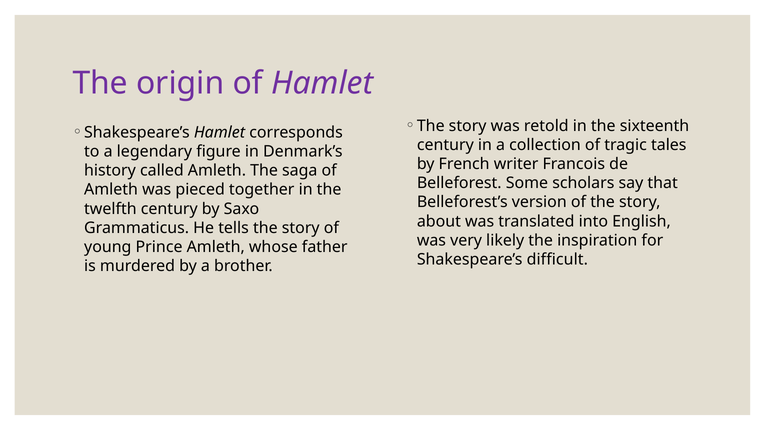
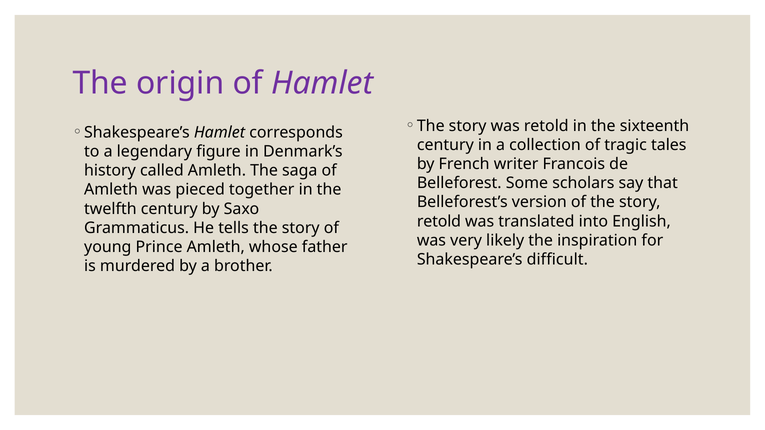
about at (439, 222): about -> retold
